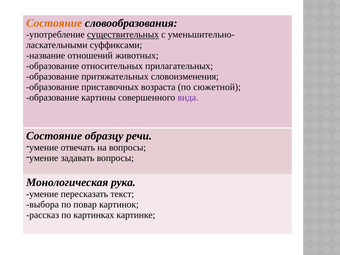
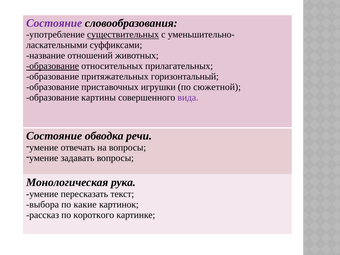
Состояние at (54, 23) colour: orange -> purple
образование at (53, 66) underline: none -> present
словоизменения: словоизменения -> горизонтальный
возраста: возраста -> игрушки
образцу: образцу -> обводка
повар: повар -> какие
картинках: картинках -> короткого
